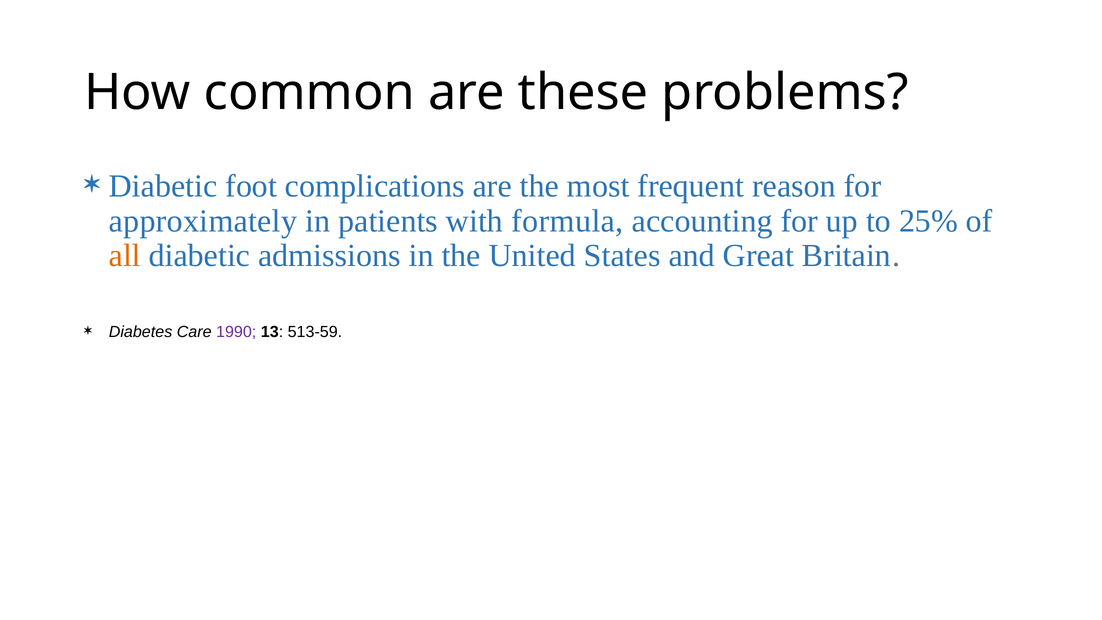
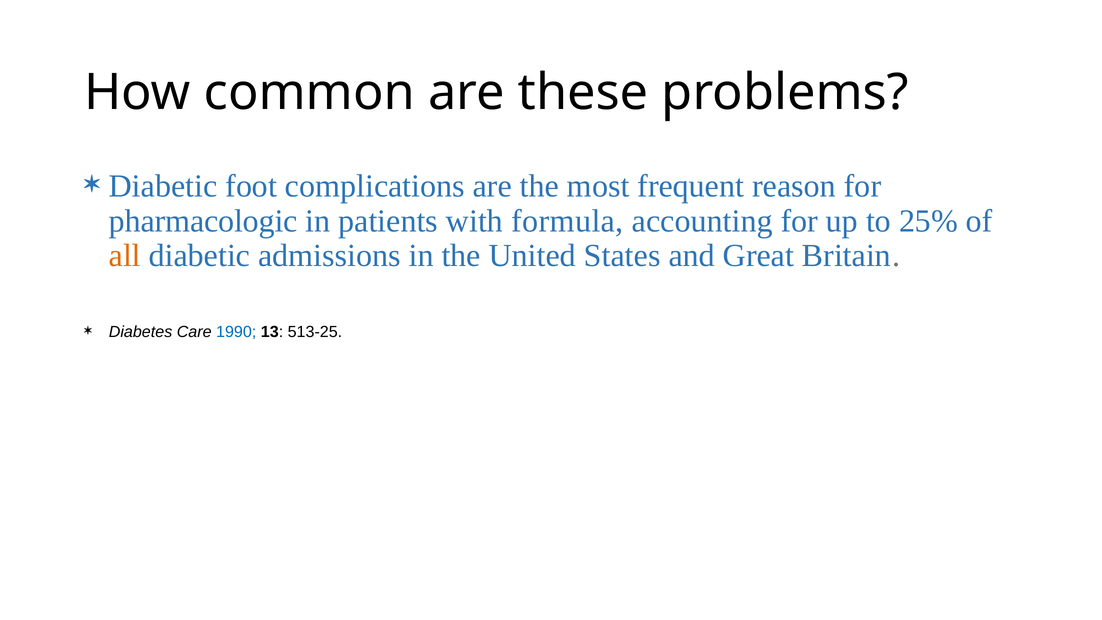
approximately: approximately -> pharmacologic
1990 colour: purple -> blue
513-59: 513-59 -> 513-25
